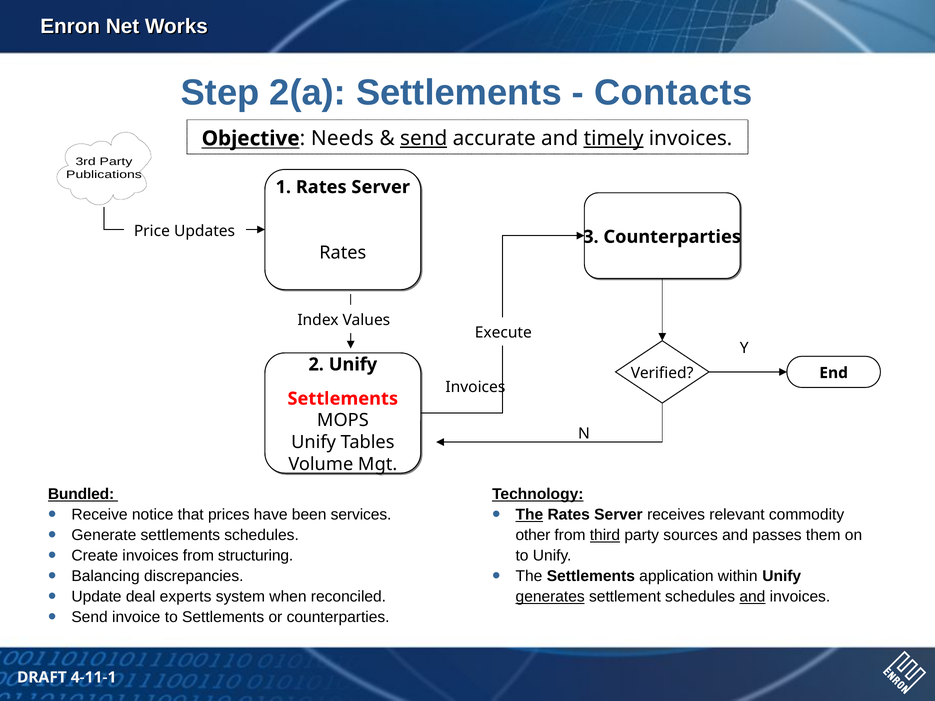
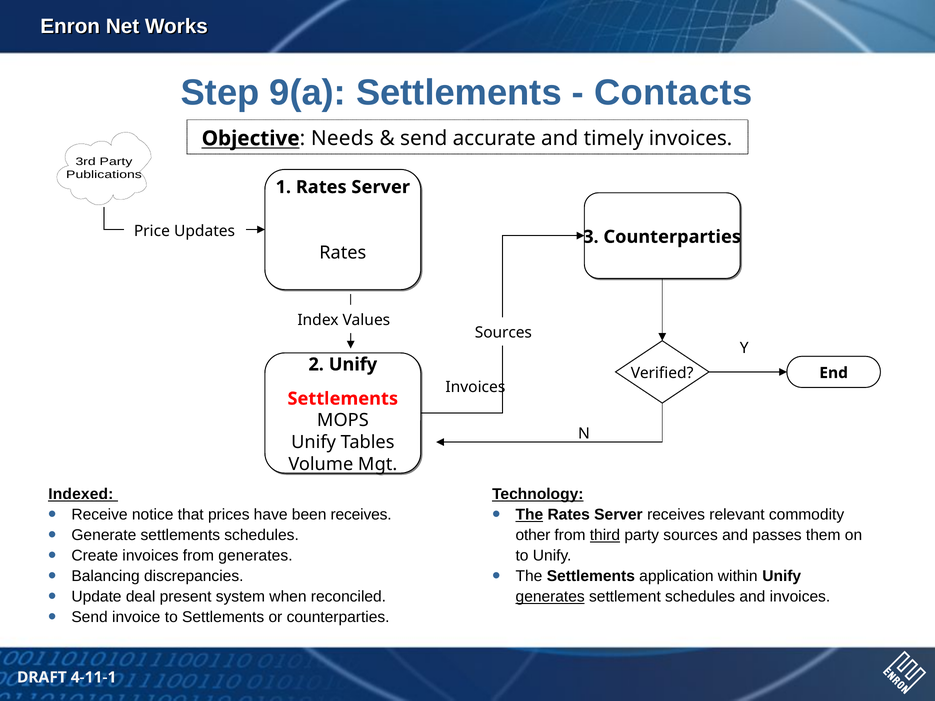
2(a: 2(a -> 9(a
send at (424, 138) underline: present -> none
timely underline: present -> none
Execute at (503, 333): Execute -> Sources
Bundled: Bundled -> Indexed
been services: services -> receives
from structuring: structuring -> generates
experts: experts -> present
and at (752, 597) underline: present -> none
